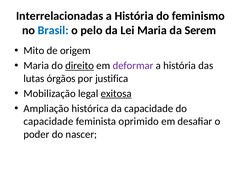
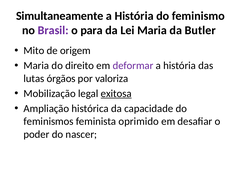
Interrelacionadas: Interrelacionadas -> Simultaneamente
Brasil colour: blue -> purple
pelo: pelo -> para
Serem: Serem -> Butler
direito underline: present -> none
justifica: justifica -> valoriza
capacidade at (48, 121): capacidade -> feminismos
